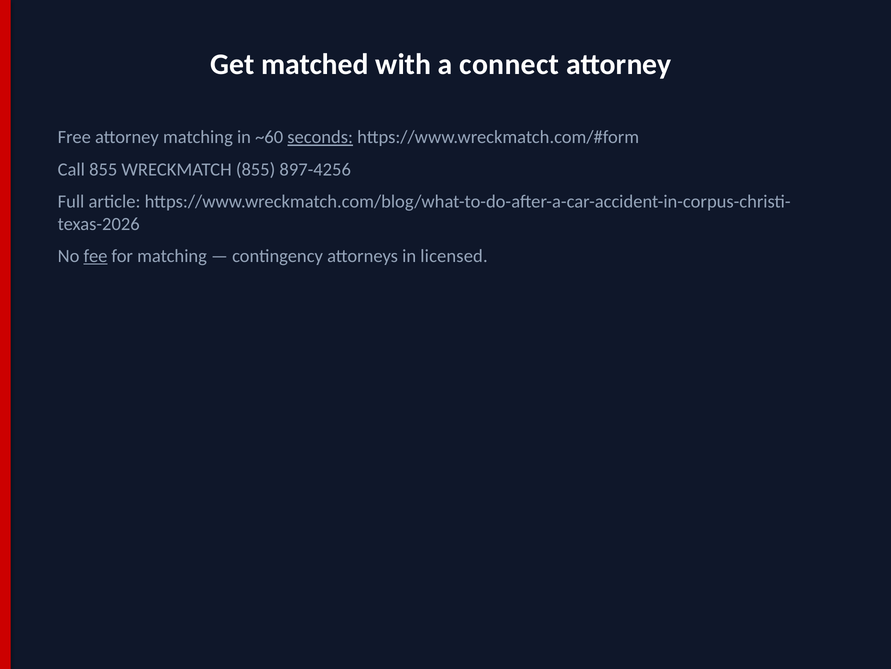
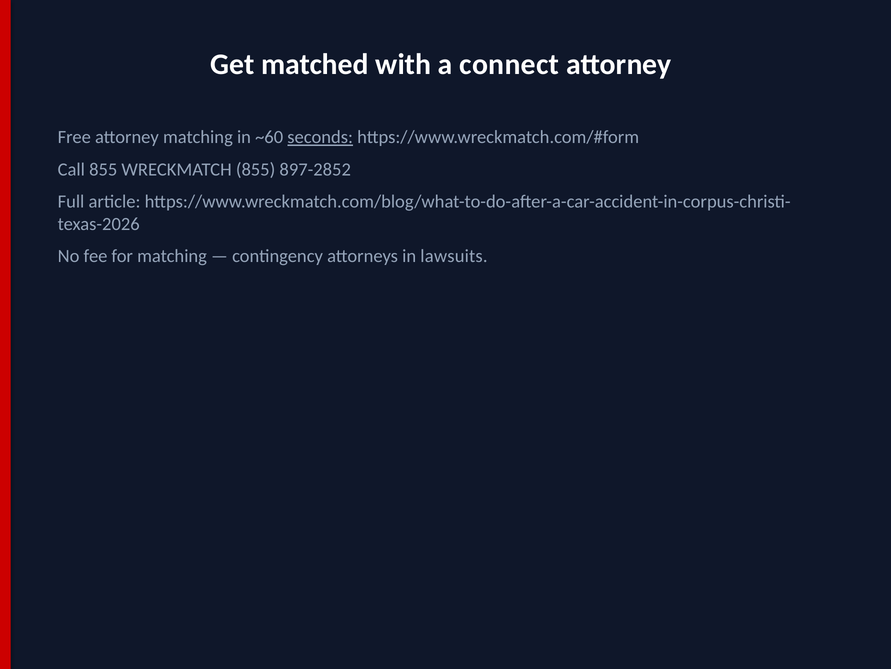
897-4256: 897-4256 -> 897-2852
fee underline: present -> none
licensed: licensed -> lawsuits
